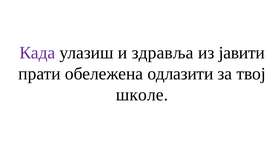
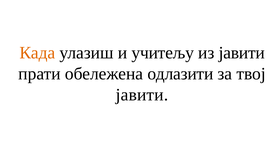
Када colour: purple -> orange
здравља: здравља -> учитељу
школе at (142, 95): школе -> јавити
